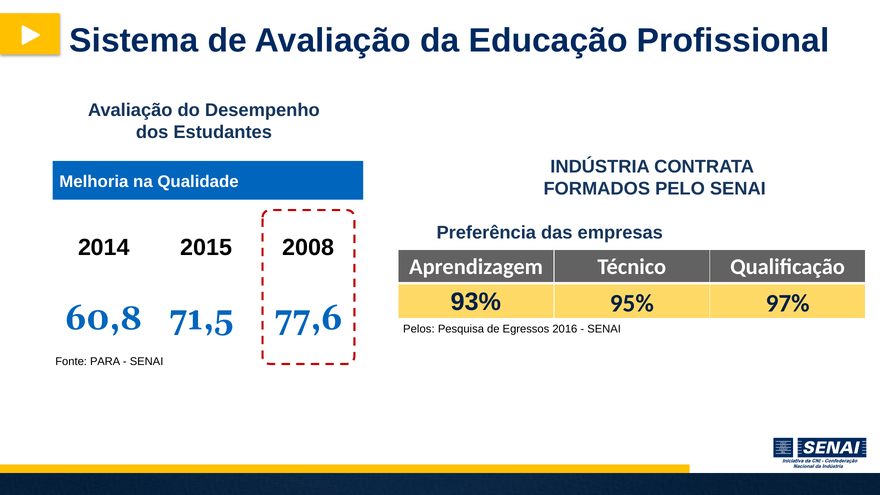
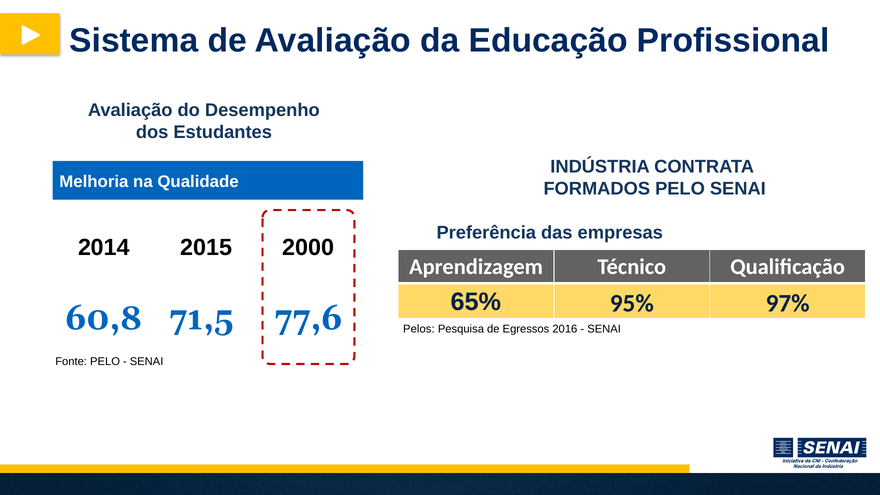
2008: 2008 -> 2000
93%: 93% -> 65%
Fonte PARA: PARA -> PELO
